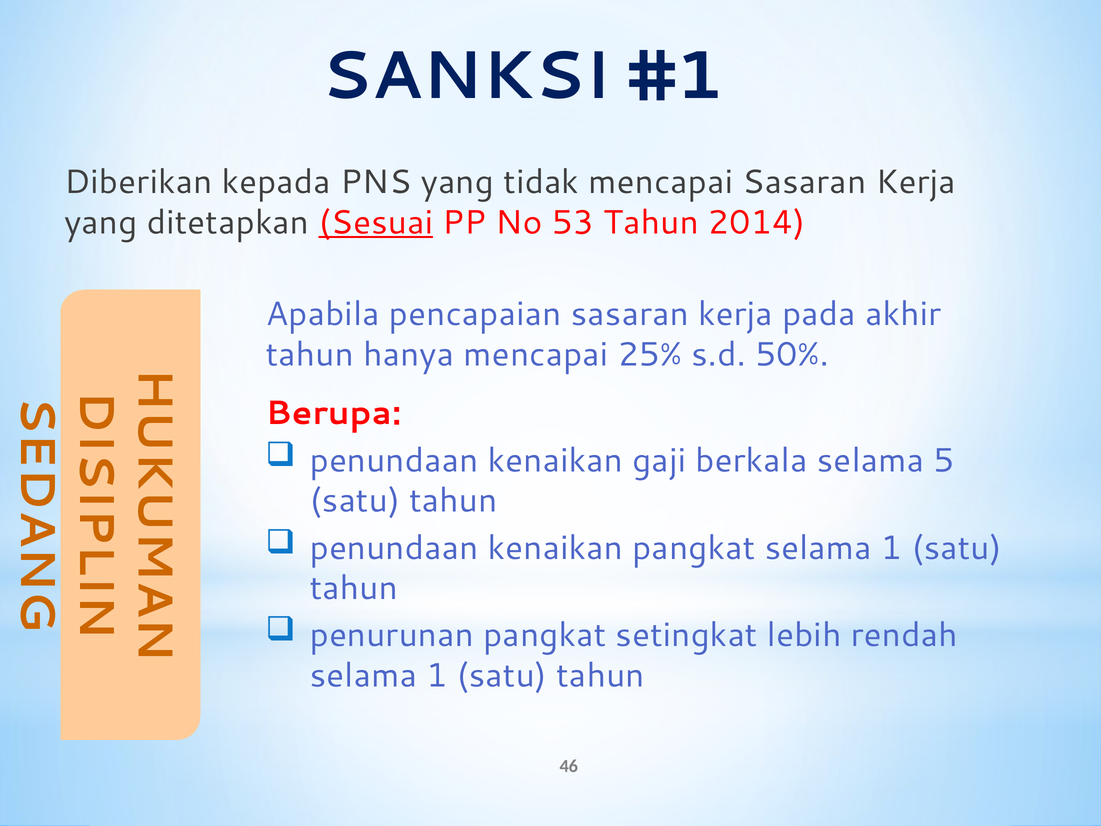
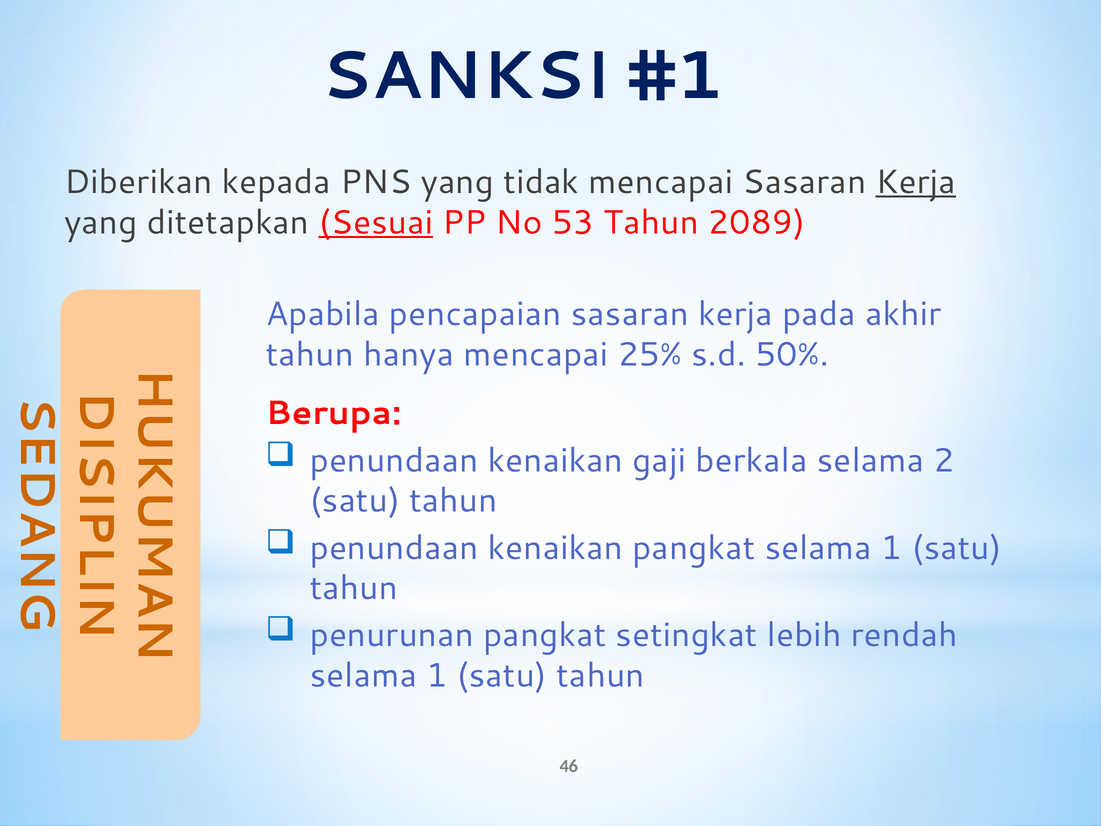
Kerja at (916, 182) underline: none -> present
2014: 2014 -> 2089
5: 5 -> 2
